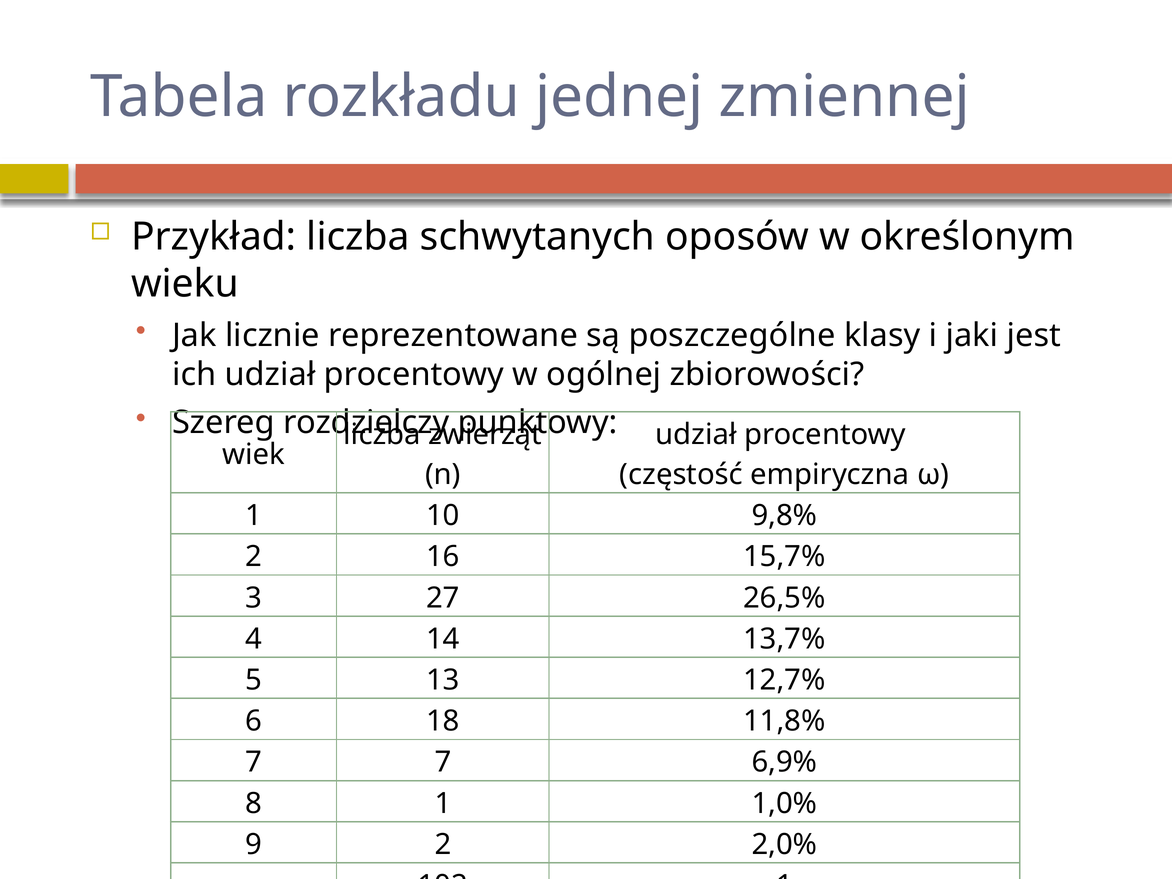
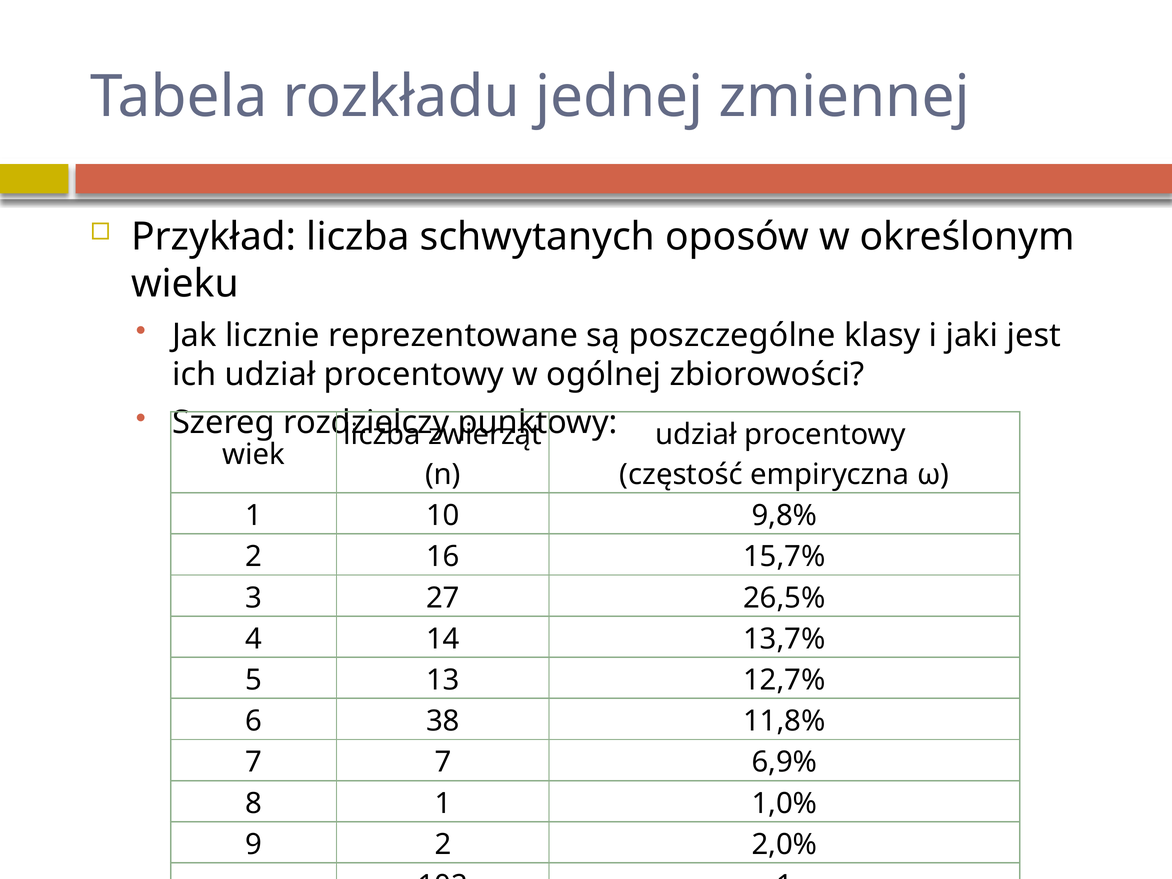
18: 18 -> 38
